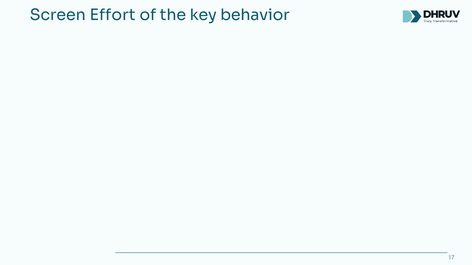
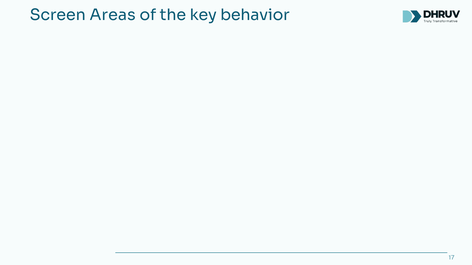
Effort: Effort -> Areas
